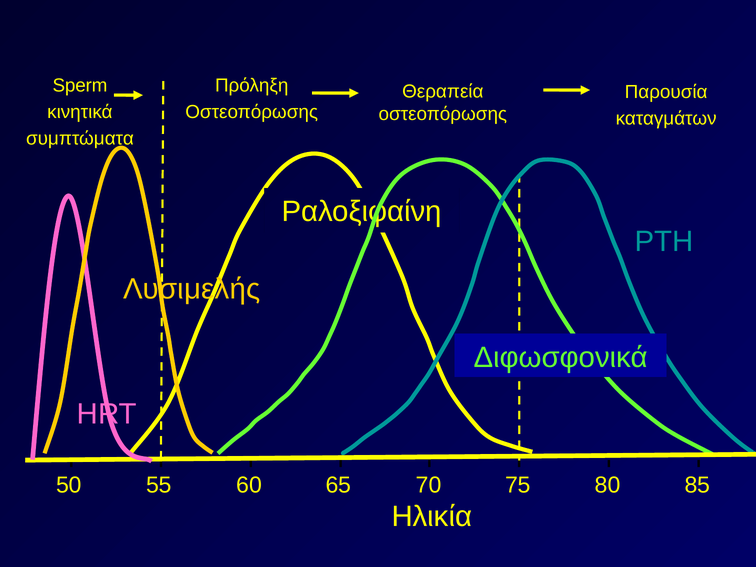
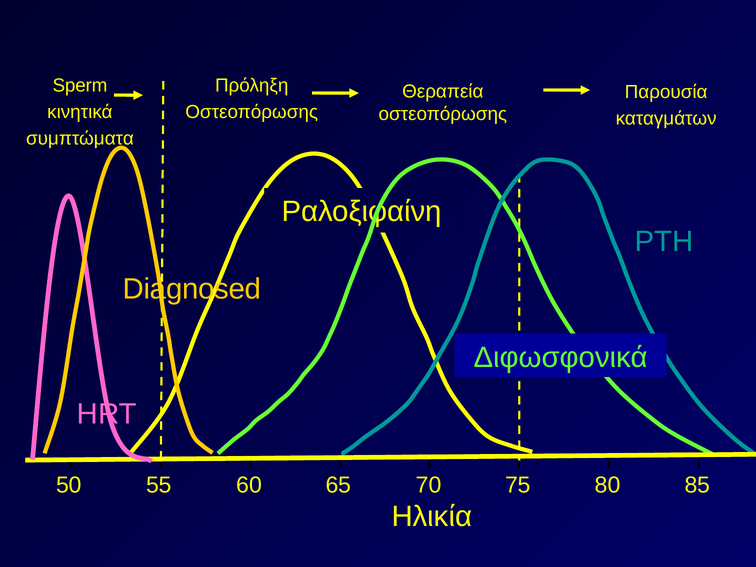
Λυσιμελής: Λυσιμελής -> Diagnosed
